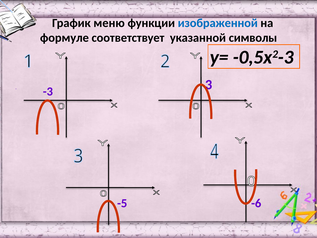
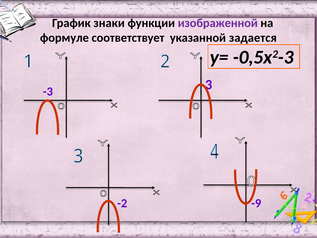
меню: меню -> знаки
изображенной colour: blue -> purple
символы: символы -> задается
-5: -5 -> -2
-6: -6 -> -9
